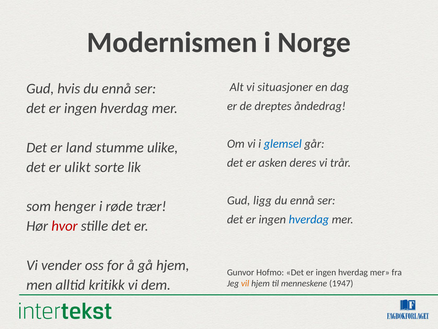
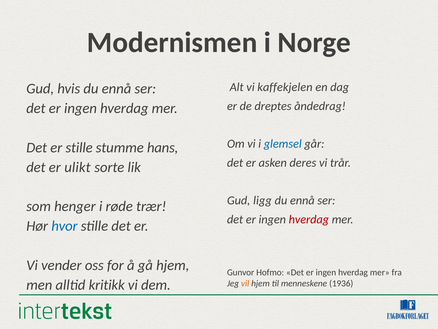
situasjoner: situasjoner -> kaffekjelen
er land: land -> stille
ulike: ulike -> hans
hverdag at (309, 219) colour: blue -> red
hvor colour: red -> blue
1947: 1947 -> 1936
